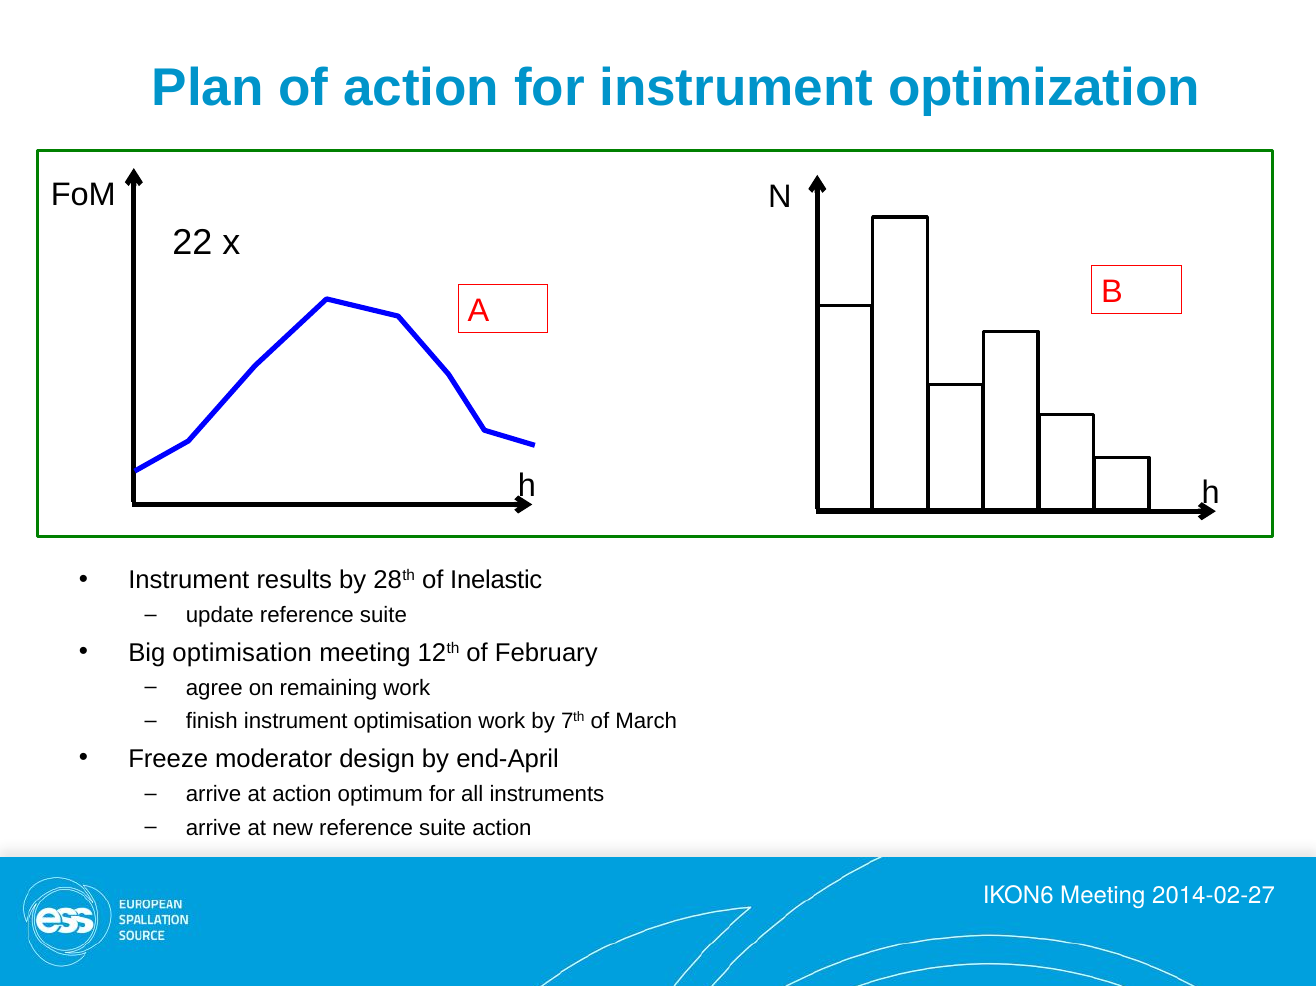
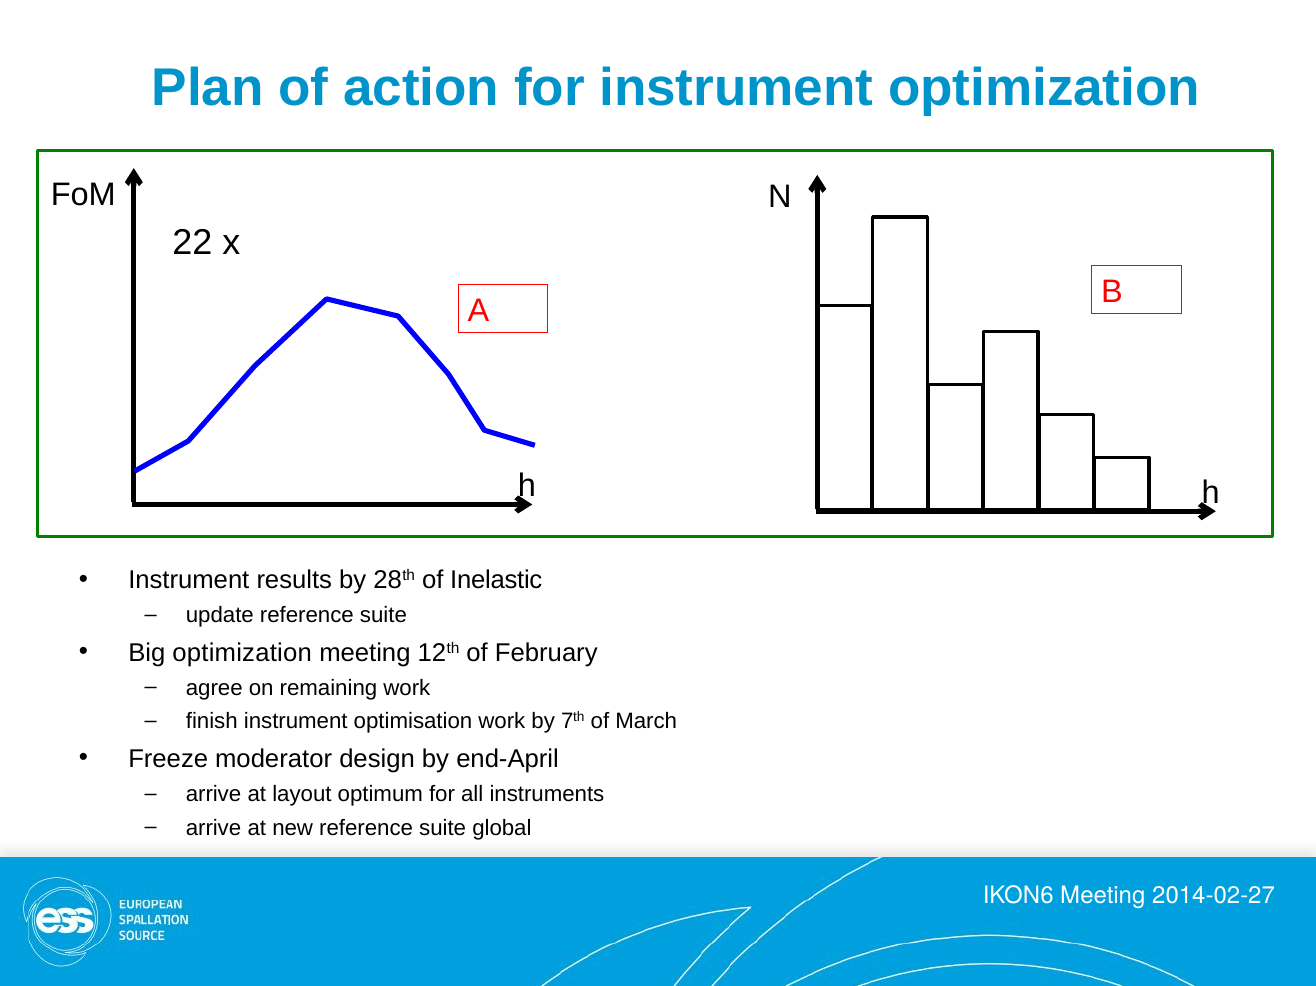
Big optimisation: optimisation -> optimization
at action: action -> layout
suite action: action -> global
